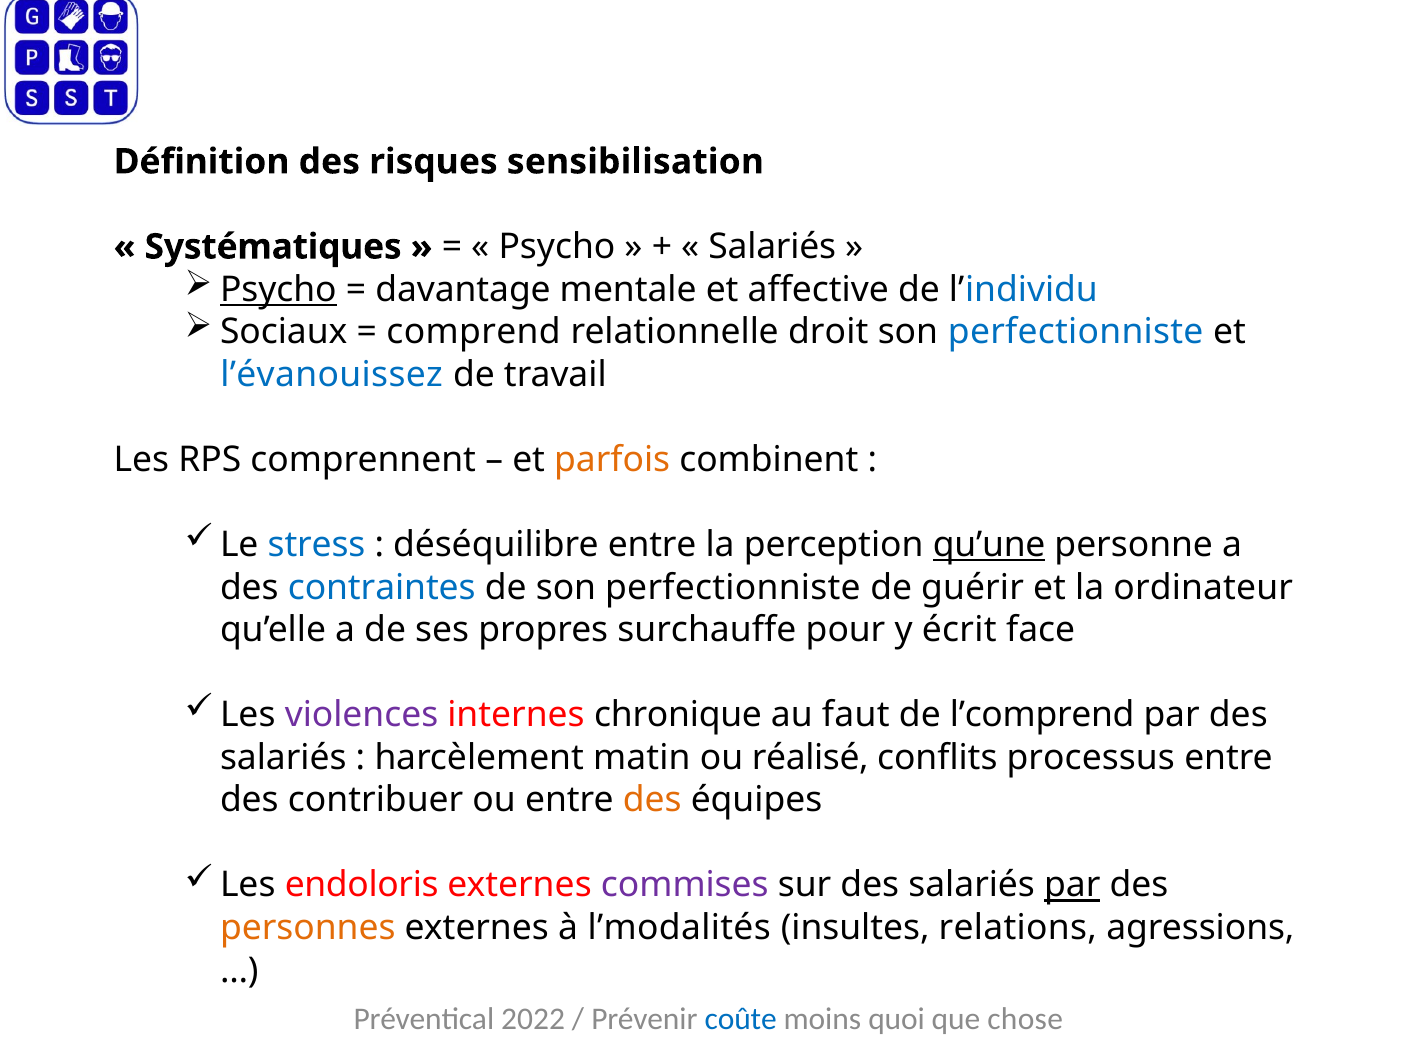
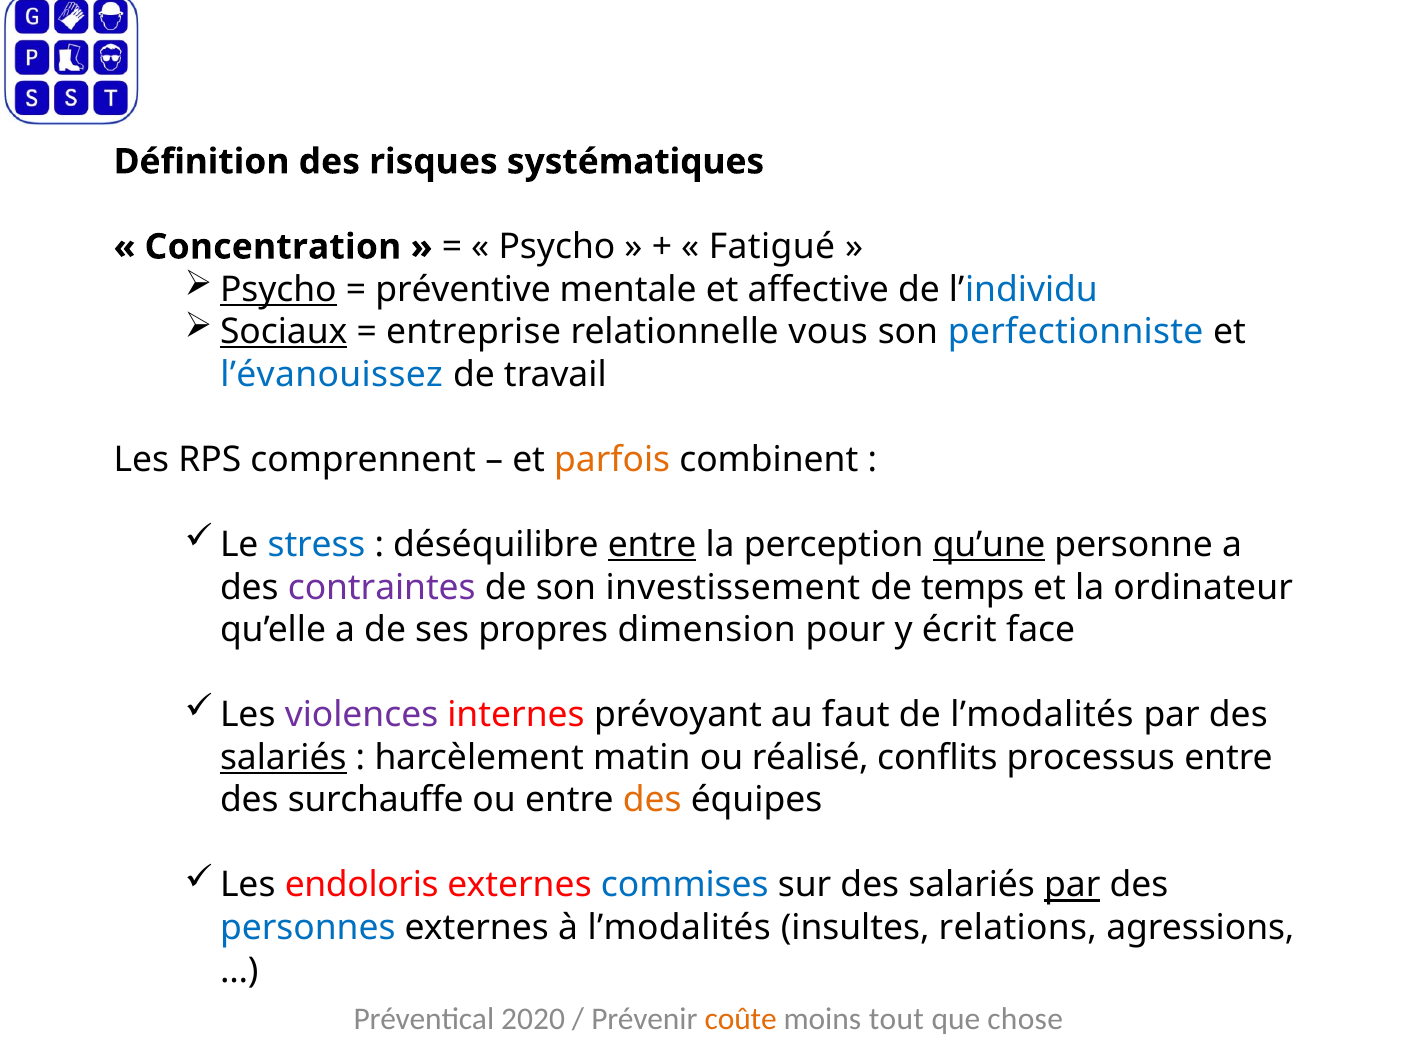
sensibilisation: sensibilisation -> systématiques
Systématiques: Systématiques -> Concentration
Salariés at (772, 247): Salariés -> Fatigué
davantage: davantage -> préventive
Sociaux underline: none -> present
comprend: comprend -> entreprise
droit: droit -> vous
entre at (652, 545) underline: none -> present
contraintes colour: blue -> purple
de son perfectionniste: perfectionniste -> investissement
guérir: guérir -> temps
surchauffe: surchauffe -> dimension
chronique: chronique -> prévoyant
de l’comprend: l’comprend -> l’modalités
salariés at (283, 757) underline: none -> present
contribuer: contribuer -> surchauffe
commises colour: purple -> blue
personnes colour: orange -> blue
2022: 2022 -> 2020
coûte colour: blue -> orange
quoi: quoi -> tout
